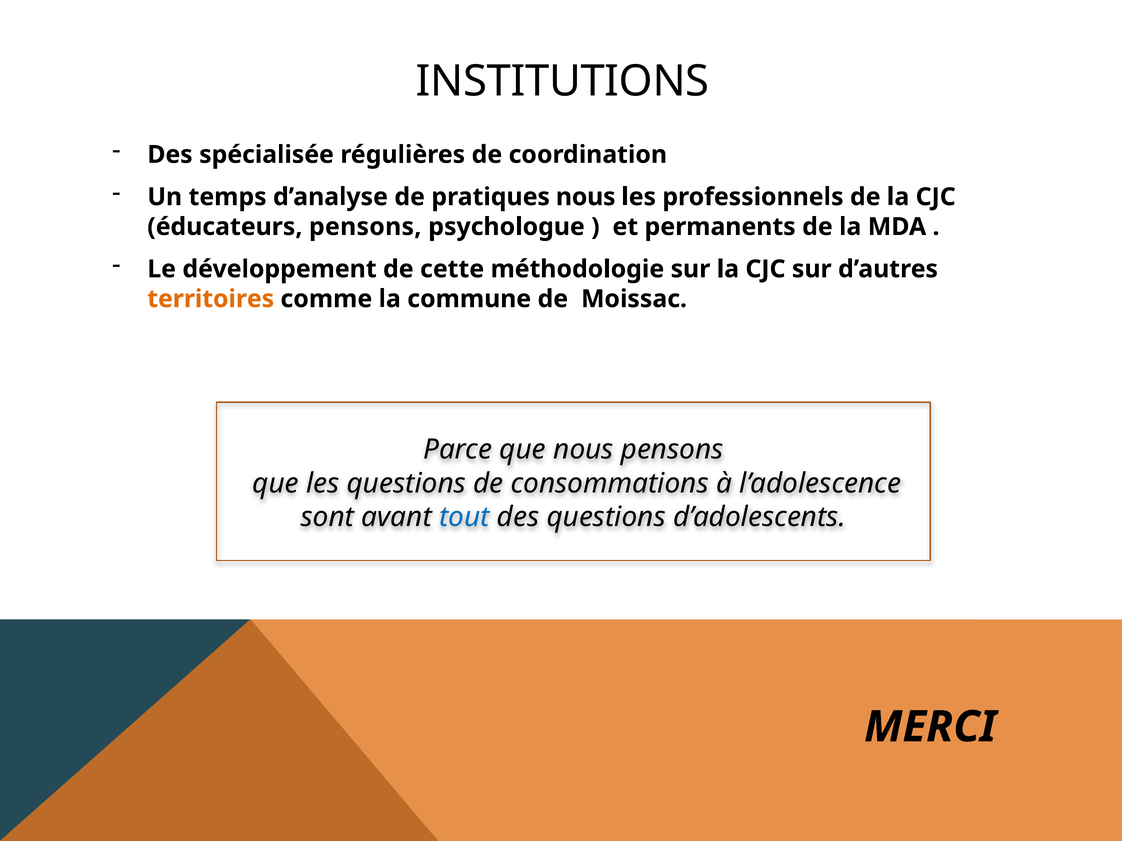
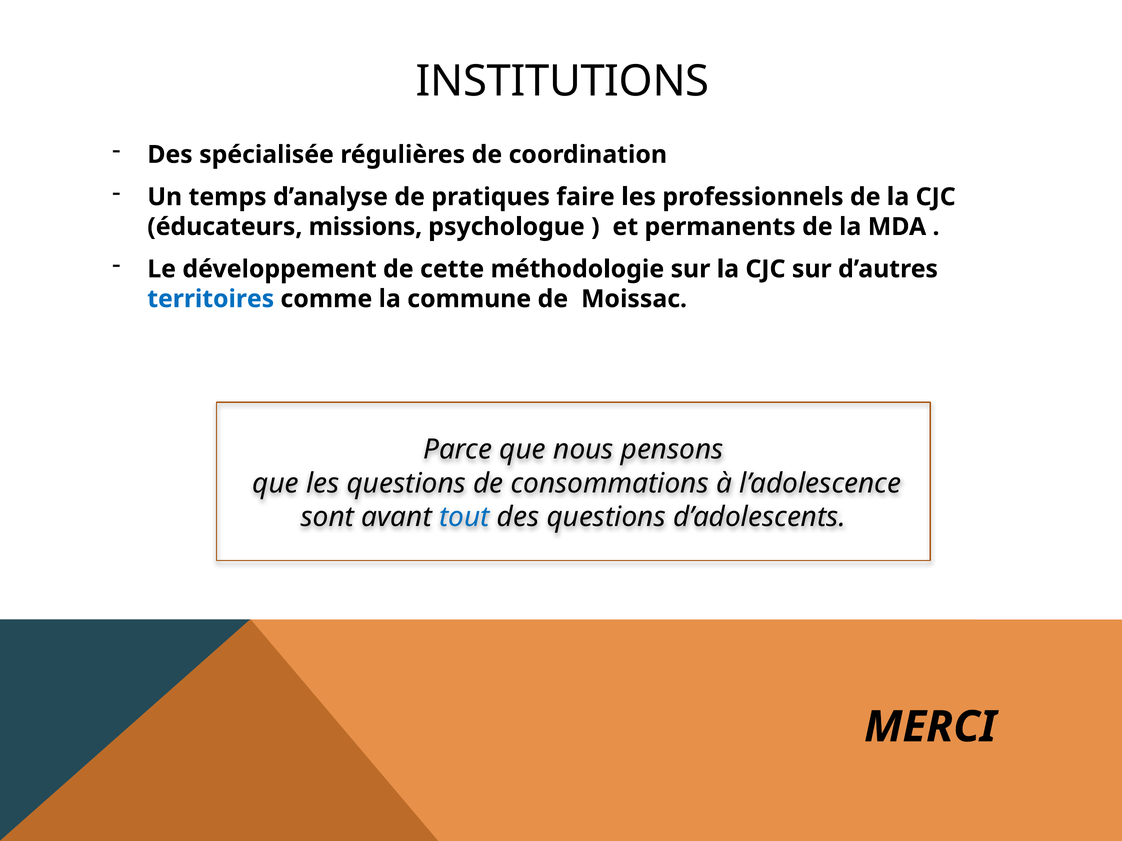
pratiques nous: nous -> faire
éducateurs pensons: pensons -> missions
territoires colour: orange -> blue
